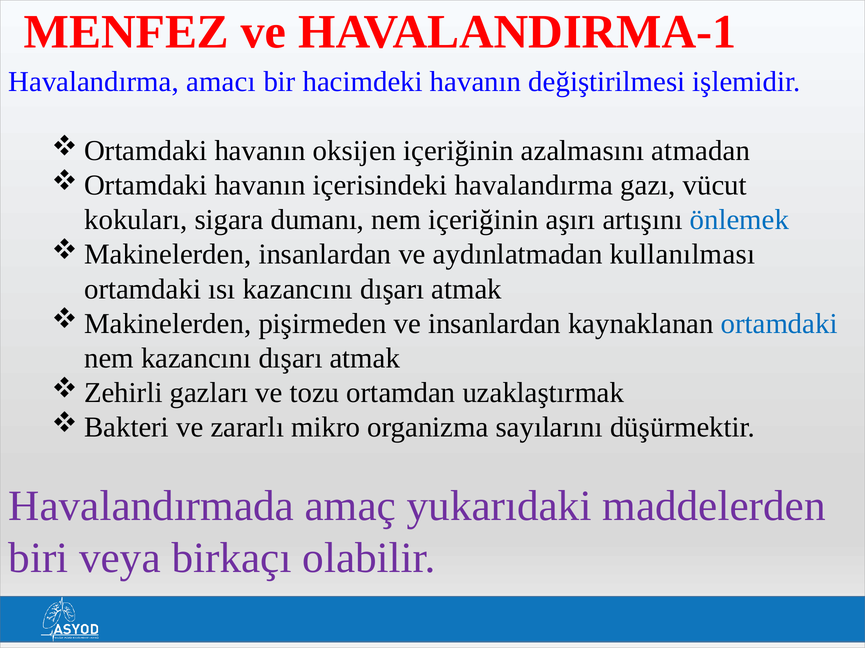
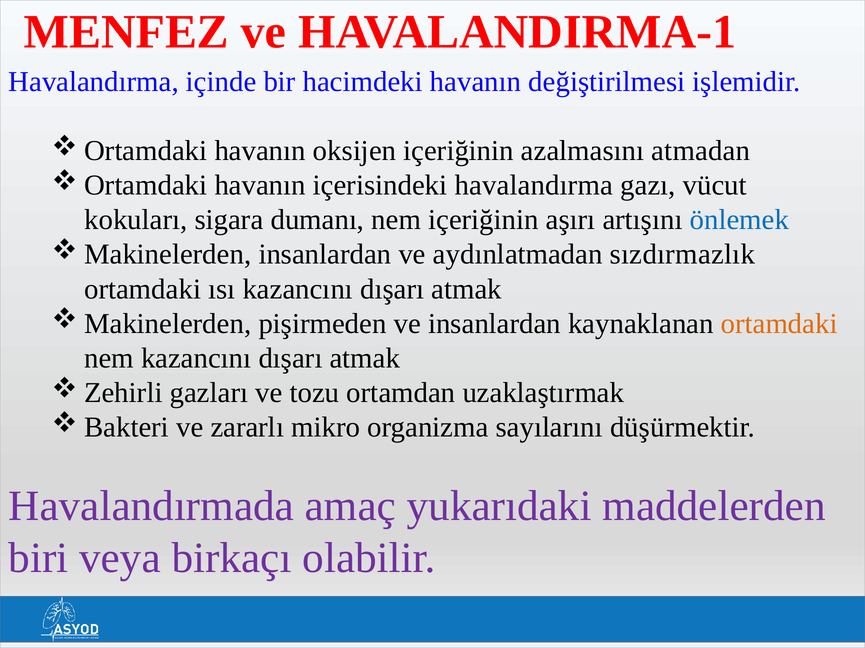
amacı: amacı -> içinde
kullanılması: kullanılması -> sızdırmazlık
ortamdaki at (779, 324) colour: blue -> orange
